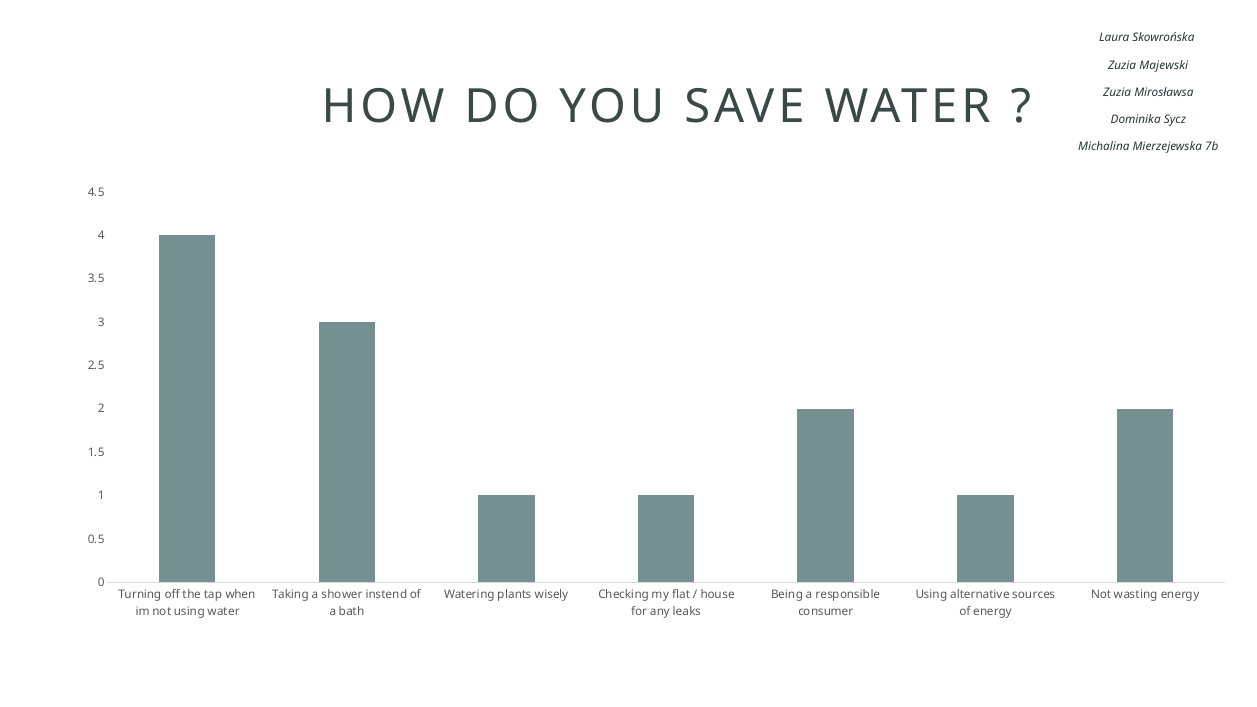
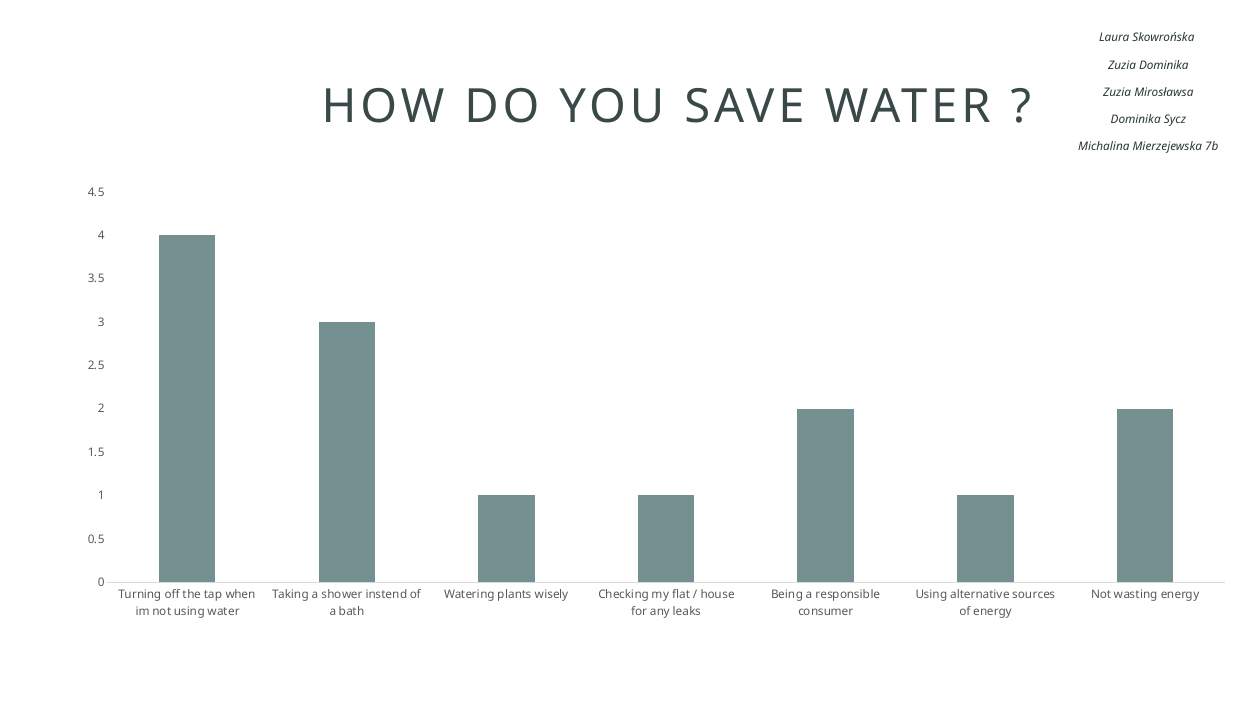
Zuzia Majewski: Majewski -> Dominika
